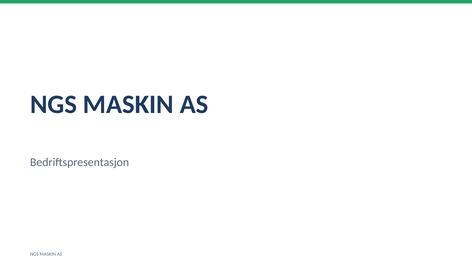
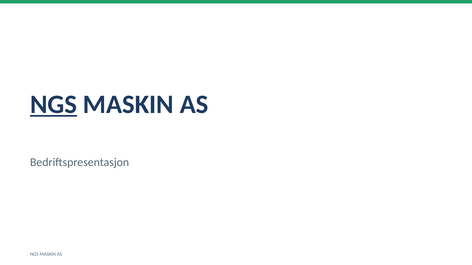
NGS at (53, 105) underline: none -> present
